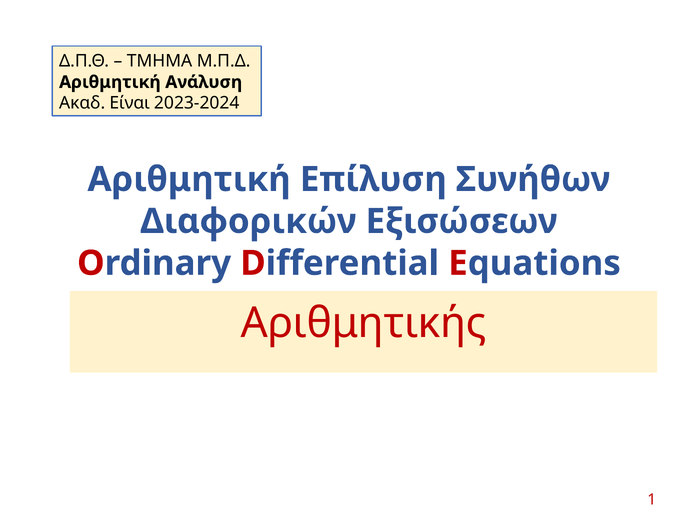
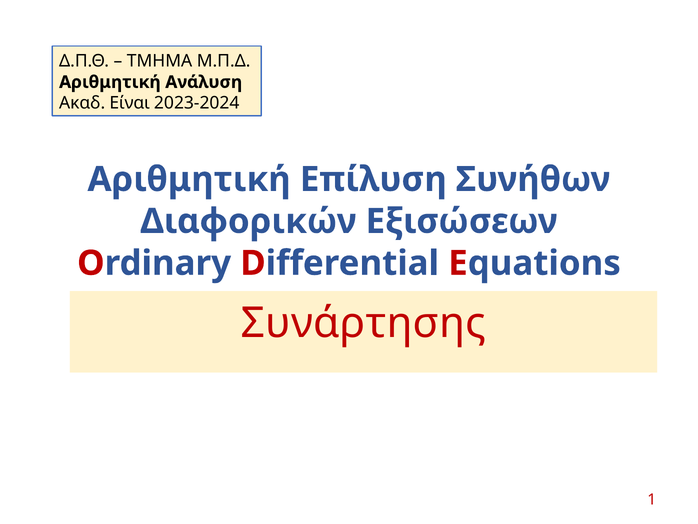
Αριθμητικής: Αριθμητικής -> Συνάρτησης
